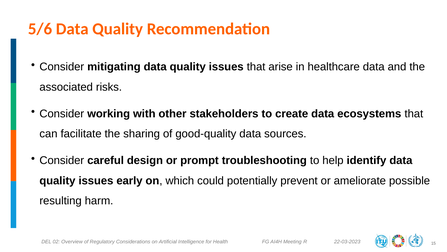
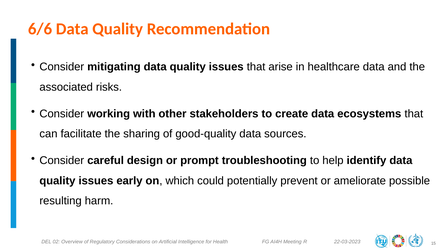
5/6: 5/6 -> 6/6
